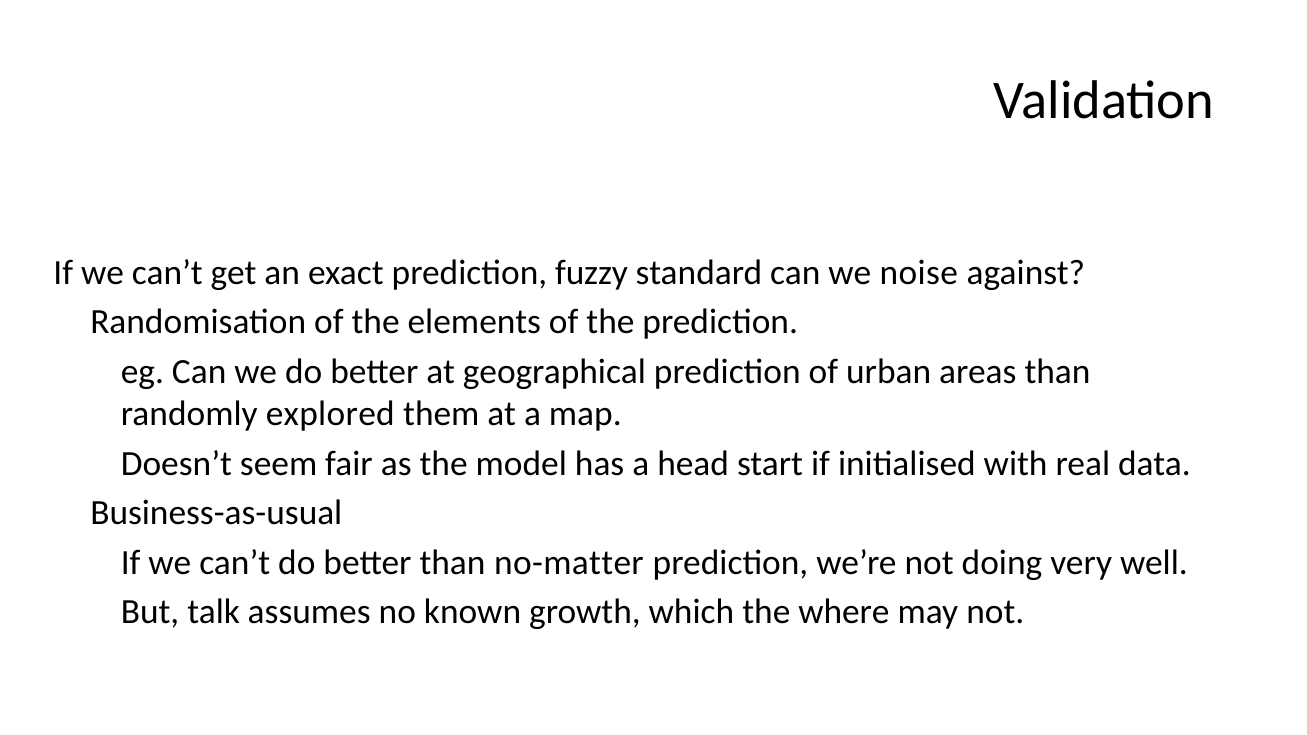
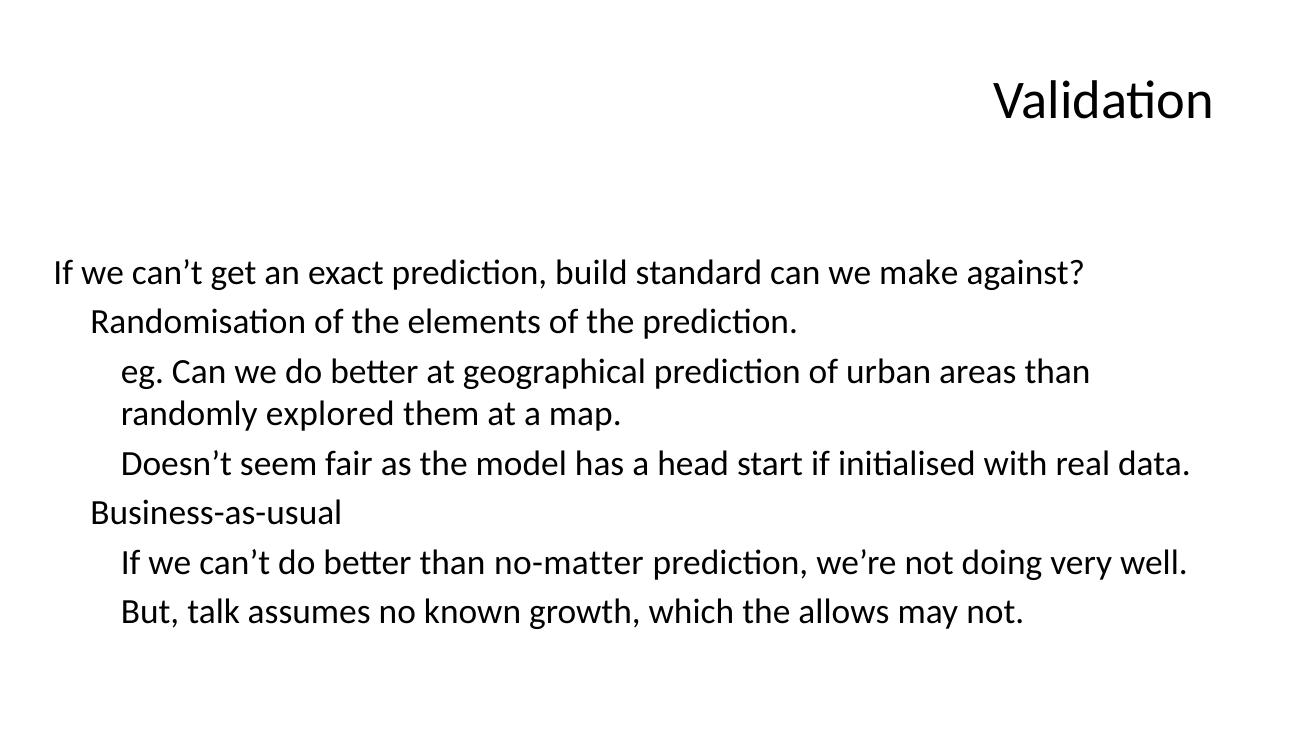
fuzzy: fuzzy -> build
noise: noise -> make
where: where -> allows
